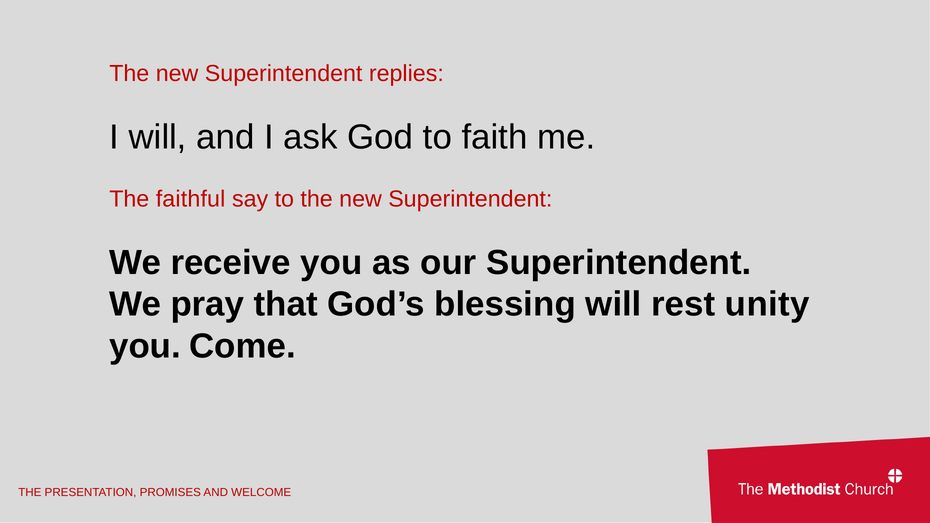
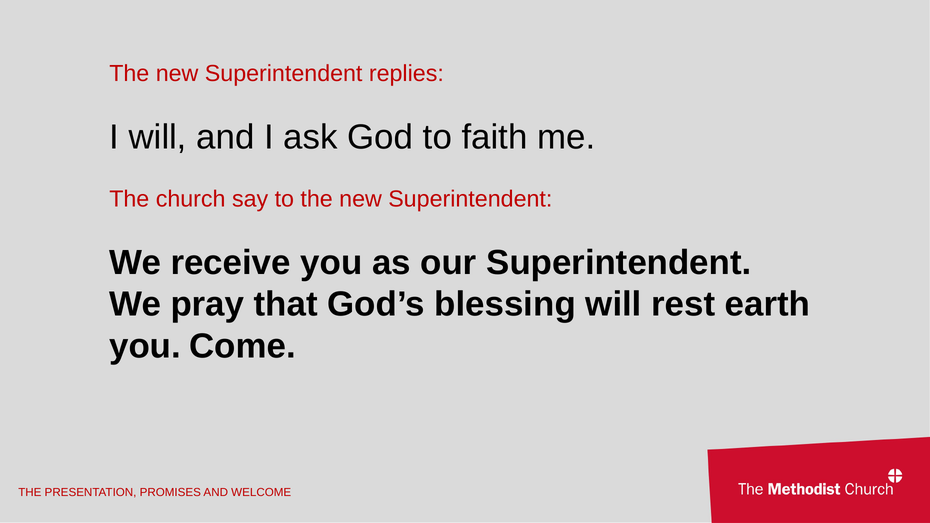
faithful: faithful -> church
unity: unity -> earth
